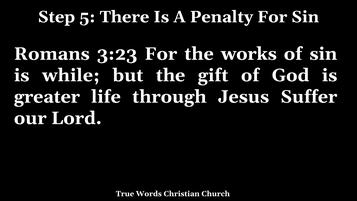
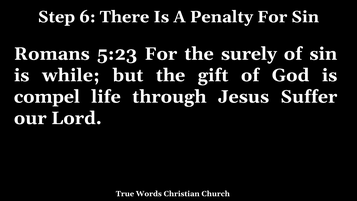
5: 5 -> 6
3:23: 3:23 -> 5:23
works: works -> surely
greater: greater -> compel
